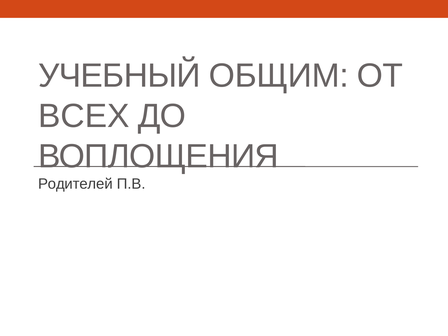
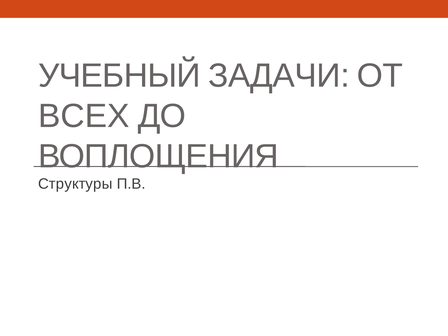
ОБЩИМ: ОБЩИМ -> ЗАДАЧИ
Родителей: Родителей -> Структуры
